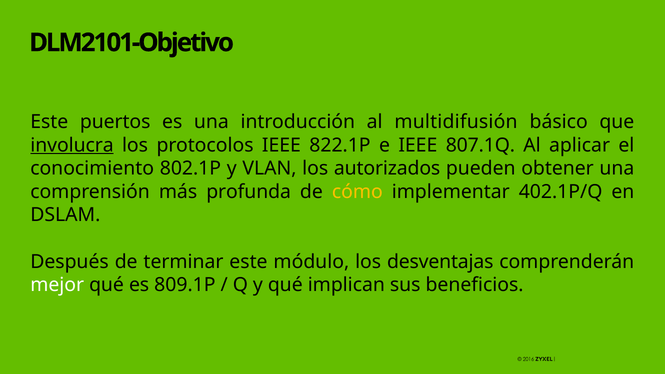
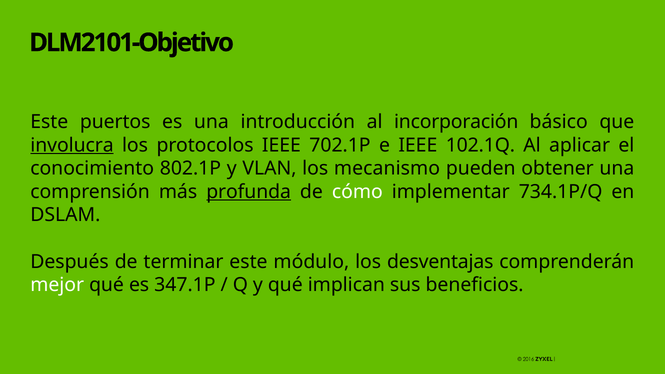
multidifusión: multidifusión -> incorporación
822.1P: 822.1P -> 702.1P
807.1Q: 807.1Q -> 102.1Q
autorizados: autorizados -> mecanismo
profunda underline: none -> present
cómo colour: yellow -> white
402.1P/Q: 402.1P/Q -> 734.1P/Q
809.1P: 809.1P -> 347.1P
